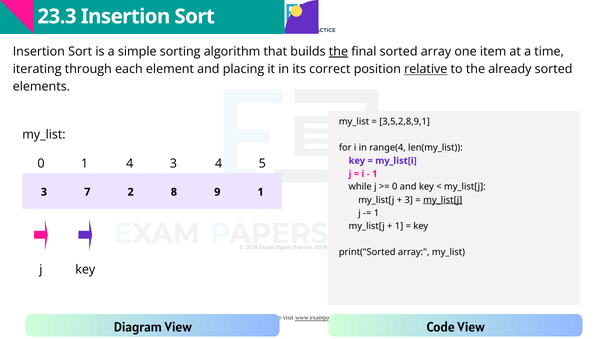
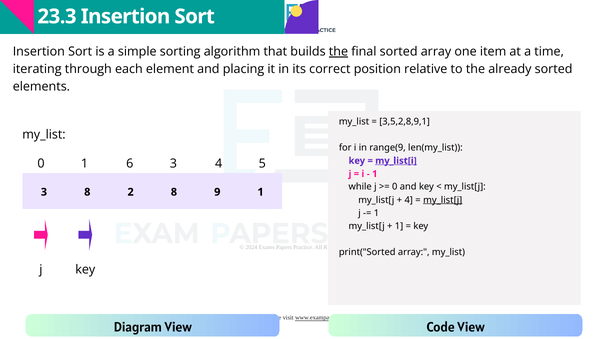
relative underline: present -> none
range(4: range(4 -> range(9
1 4: 4 -> 6
my_list[i underline: none -> present
3 7: 7 -> 8
3 at (409, 200): 3 -> 4
